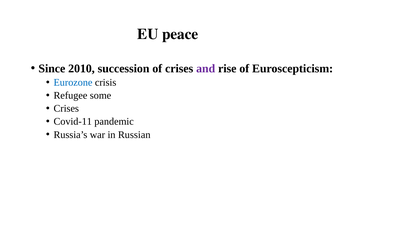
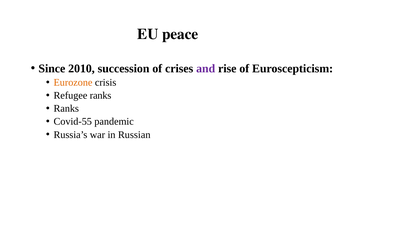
Eurozone colour: blue -> orange
Refugee some: some -> ranks
Crises at (66, 108): Crises -> Ranks
Covid-11: Covid-11 -> Covid-55
